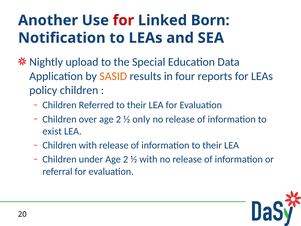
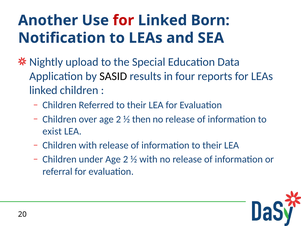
SASID colour: orange -> black
policy at (43, 90): policy -> linked
only: only -> then
